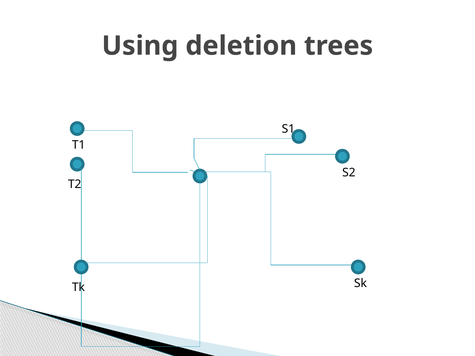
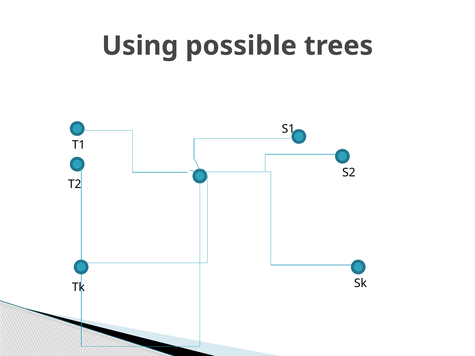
deletion: deletion -> possible
